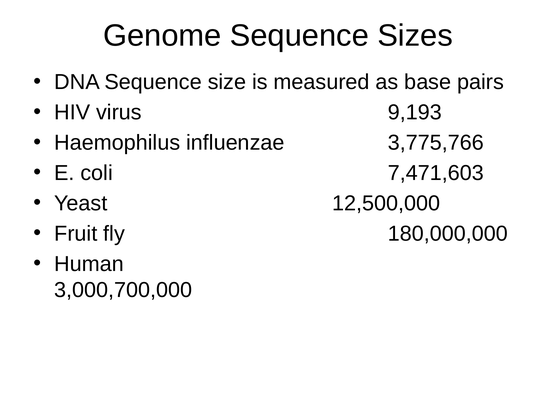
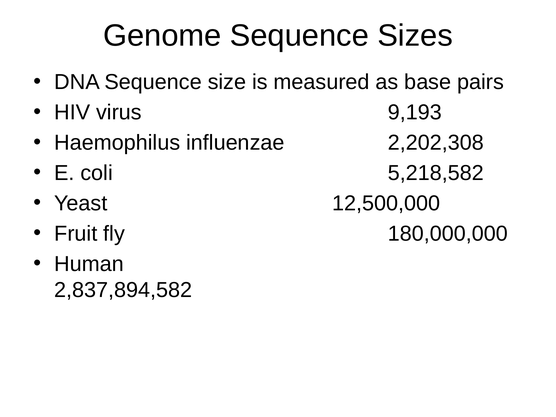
3,775,766: 3,775,766 -> 2,202,308
7,471,603: 7,471,603 -> 5,218,582
3,000,700,000: 3,000,700,000 -> 2,837,894,582
